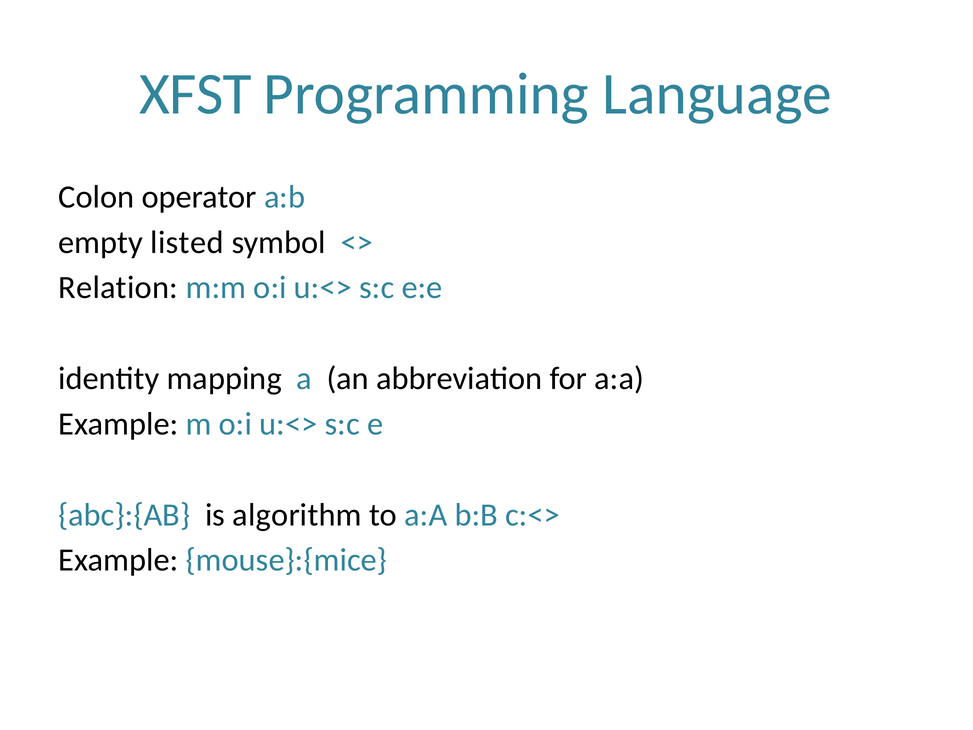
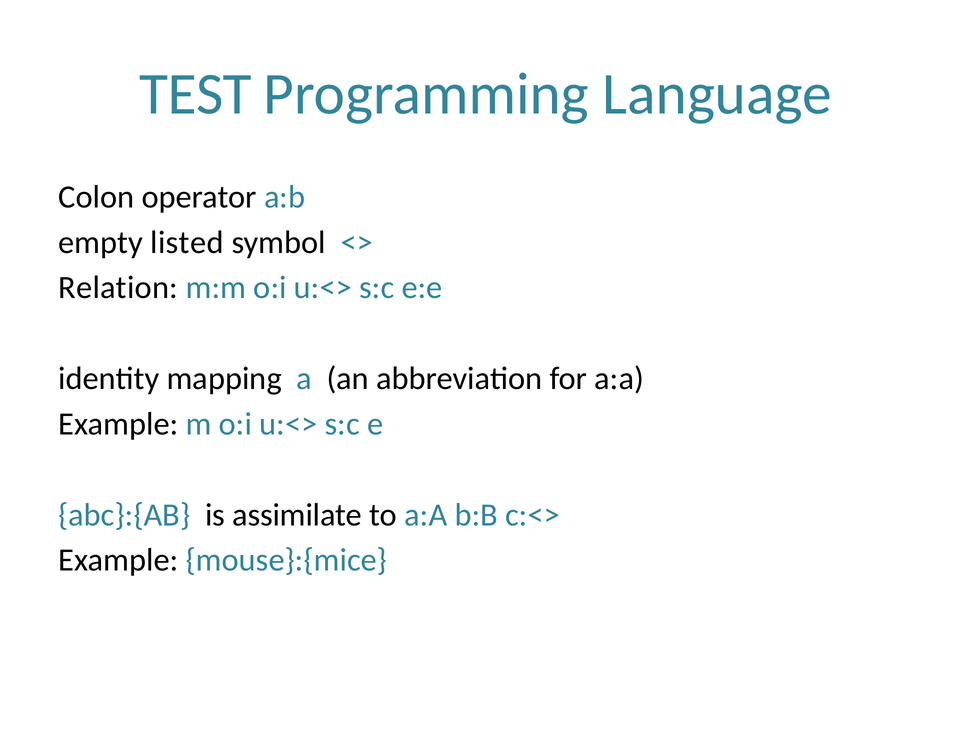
XFST: XFST -> TEST
algorithm: algorithm -> assimilate
